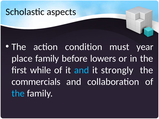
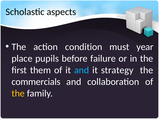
place family: family -> pupils
lowers: lowers -> failure
while: while -> them
strongly: strongly -> strategy
the at (18, 94) colour: light blue -> yellow
